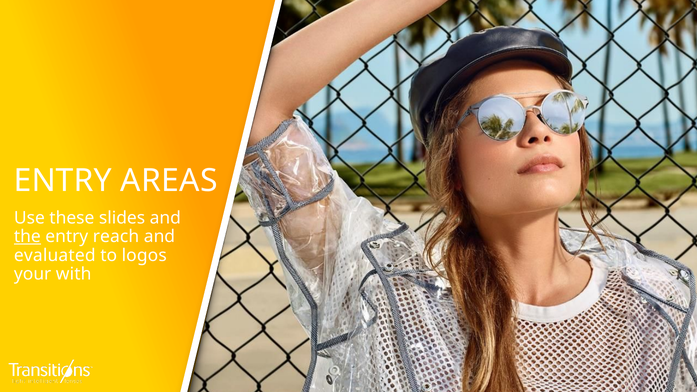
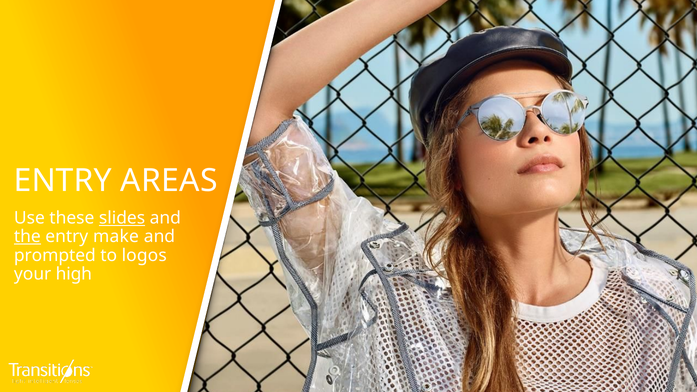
slides underline: none -> present
reach: reach -> make
evaluated: evaluated -> prompted
with: with -> high
